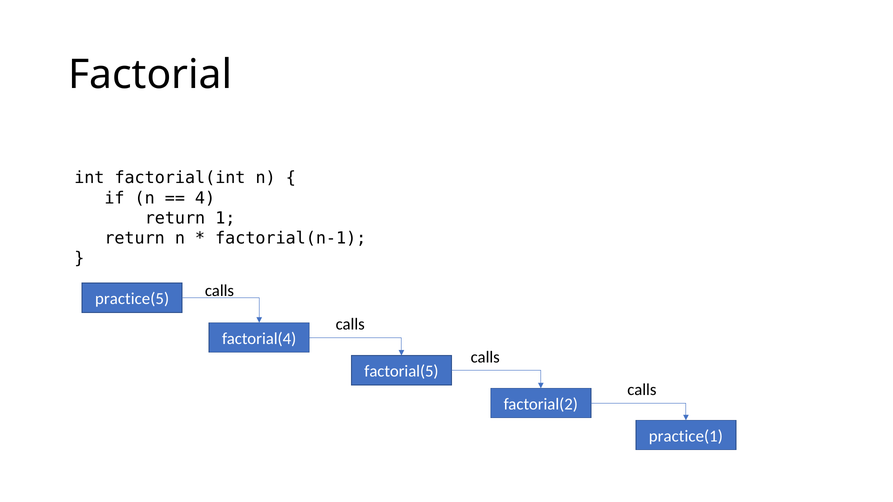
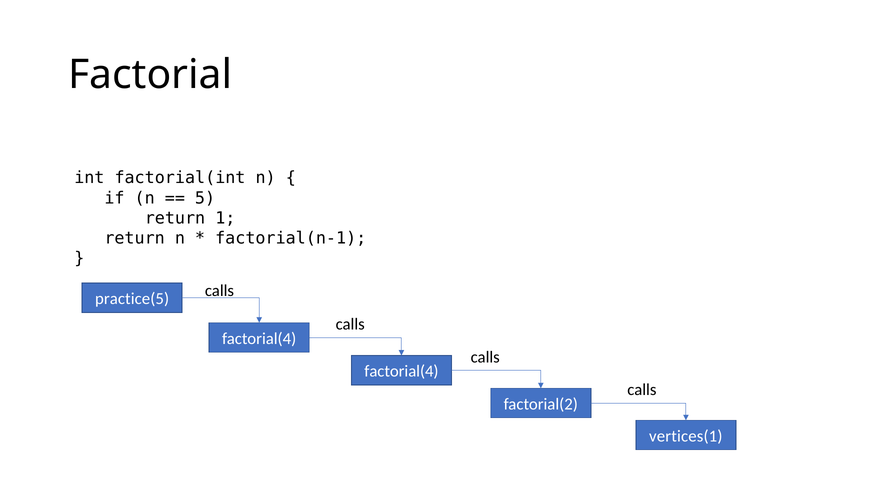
4: 4 -> 5
factorial(5 at (401, 372): factorial(5 -> factorial(4
practice(1: practice(1 -> vertices(1
